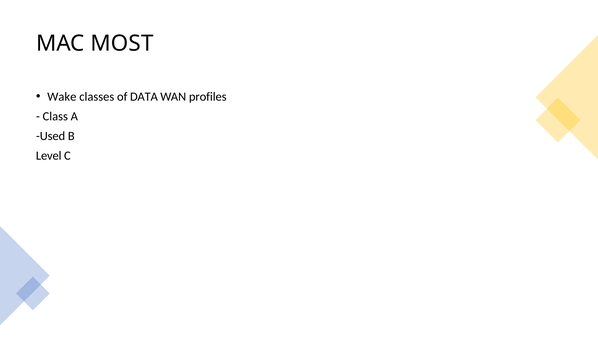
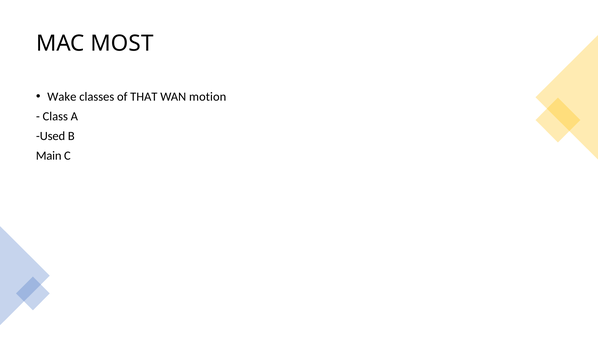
DATA: DATA -> THAT
profiles: profiles -> motion
Level: Level -> Main
